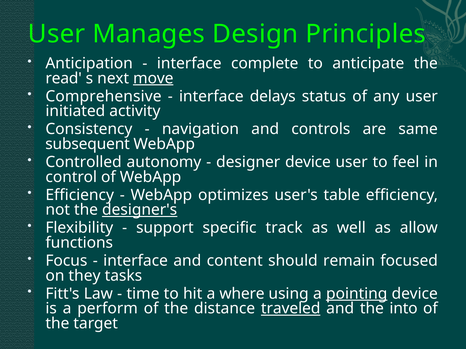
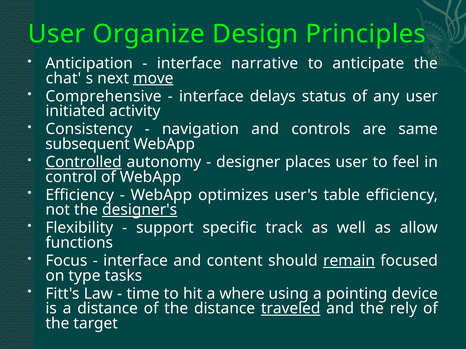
Manages: Manages -> Organize
complete: complete -> narrative
read: read -> chat
Controlled underline: none -> present
designer device: device -> places
remain underline: none -> present
they: they -> type
pointing underline: present -> none
a perform: perform -> distance
into: into -> rely
